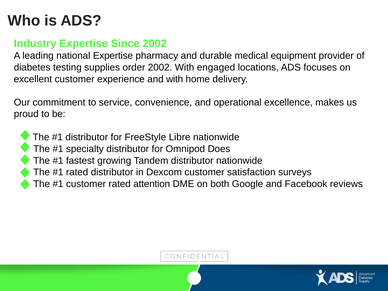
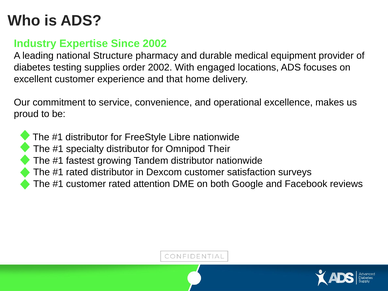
national Expertise: Expertise -> Structure
and with: with -> that
Does: Does -> Their
